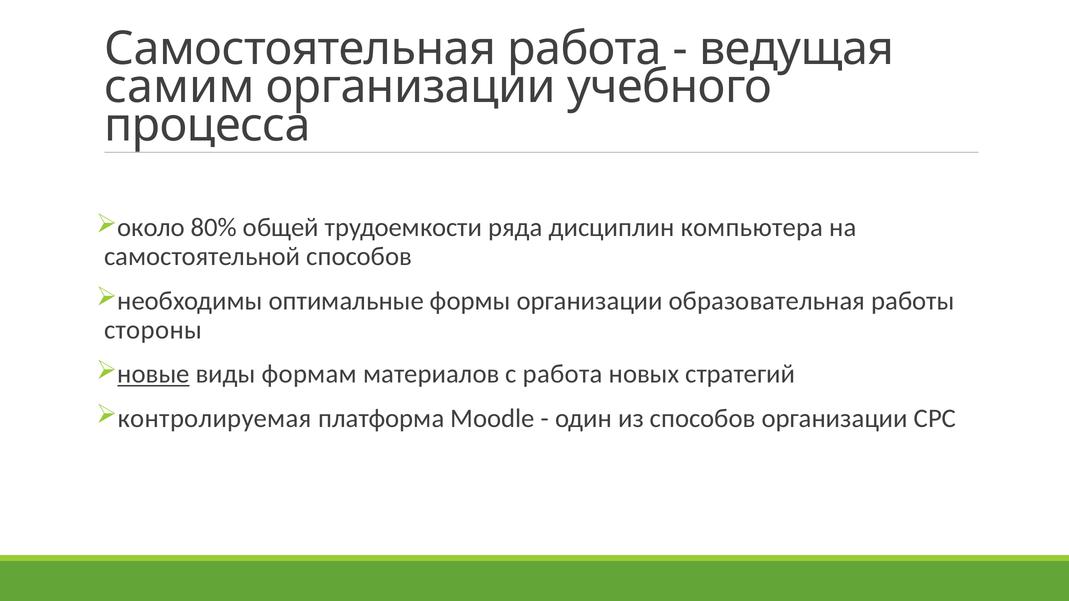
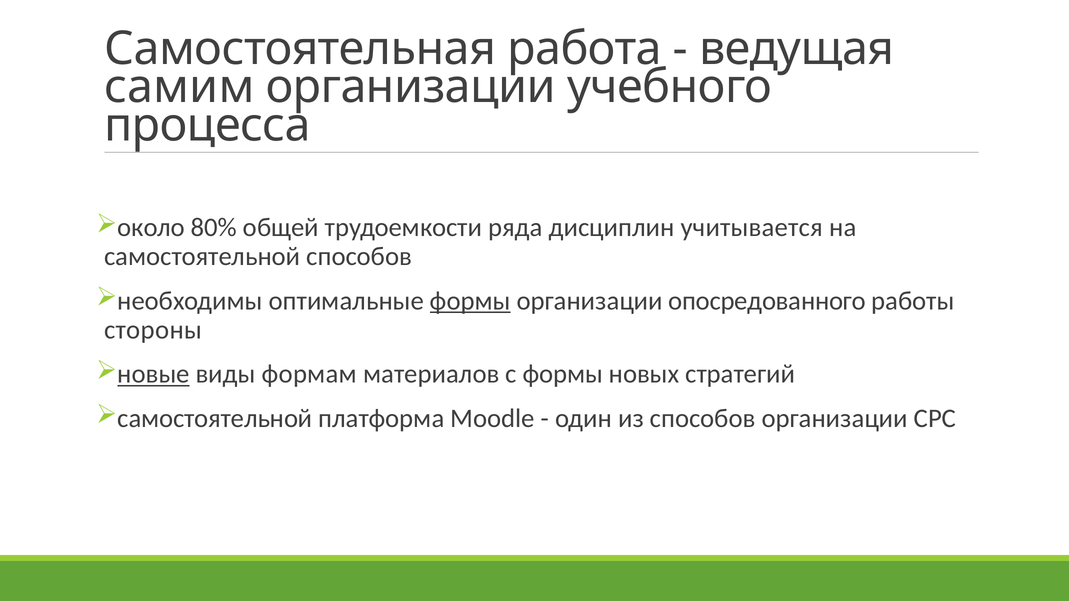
компьютера: компьютера -> учитывается
формы at (470, 301) underline: none -> present
образовательная: образовательная -> опосредованного
с работа: работа -> формы
контролируемая at (215, 419): контролируемая -> самостоятельной
